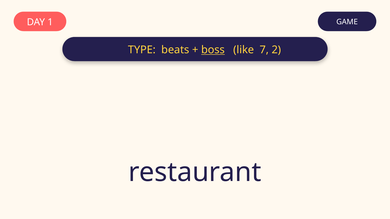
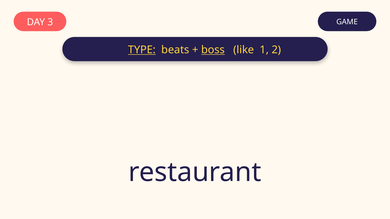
1: 1 -> 3
TYPE underline: none -> present
7: 7 -> 1
